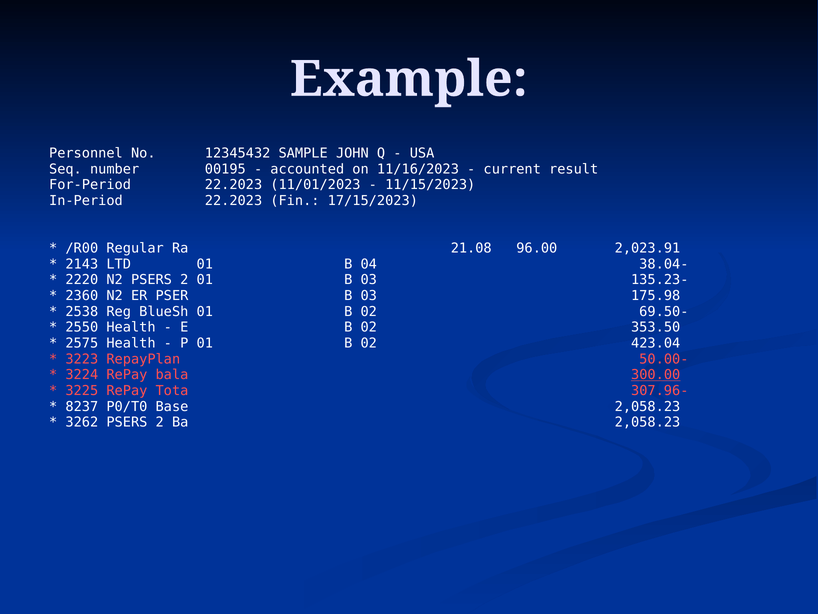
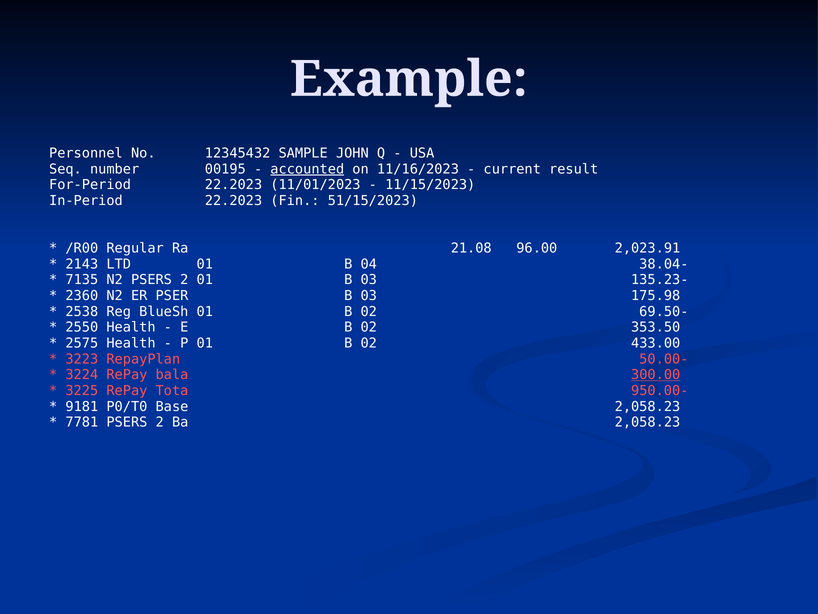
accounted underline: none -> present
17/15/2023: 17/15/2023 -> 51/15/2023
2220: 2220 -> 7135
423.04: 423.04 -> 433.00
307.96-: 307.96- -> 950.00-
8237: 8237 -> 9181
3262: 3262 -> 7781
